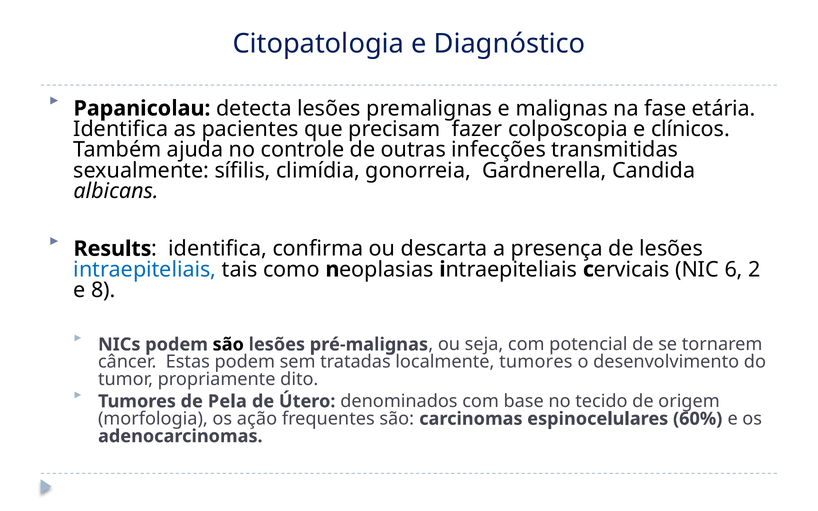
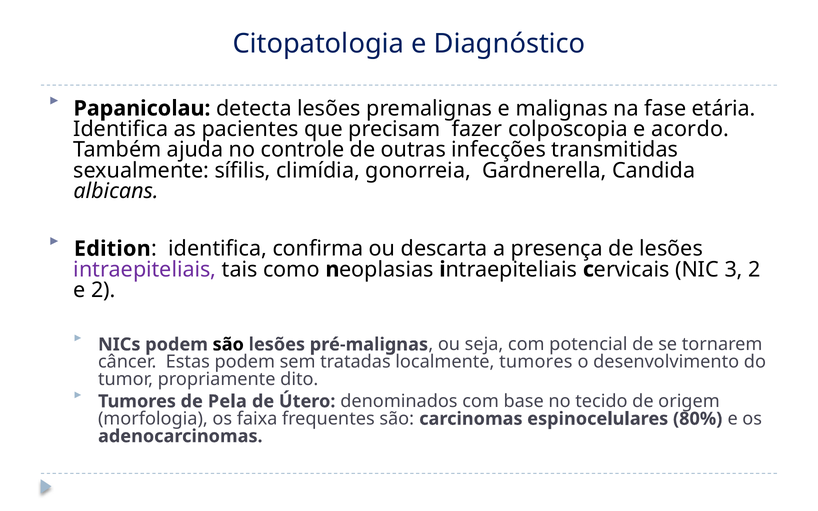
clínicos: clínicos -> acordo
Results: Results -> Edition
intraepiteliais colour: blue -> purple
6: 6 -> 3
e 8: 8 -> 2
ação: ação -> faixa
60%: 60% -> 80%
